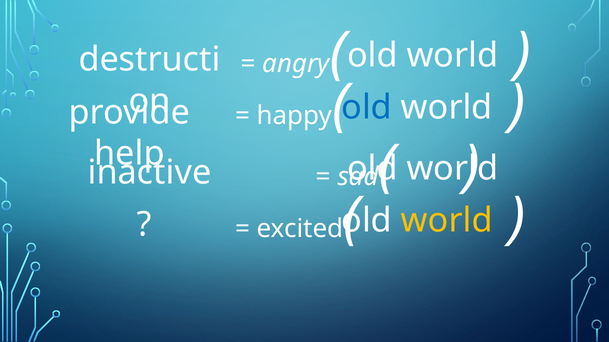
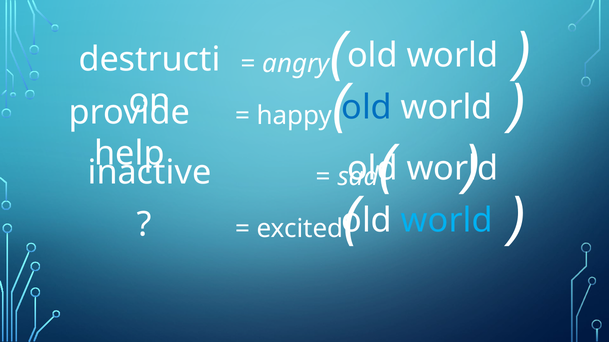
world at (447, 221) colour: yellow -> light blue
